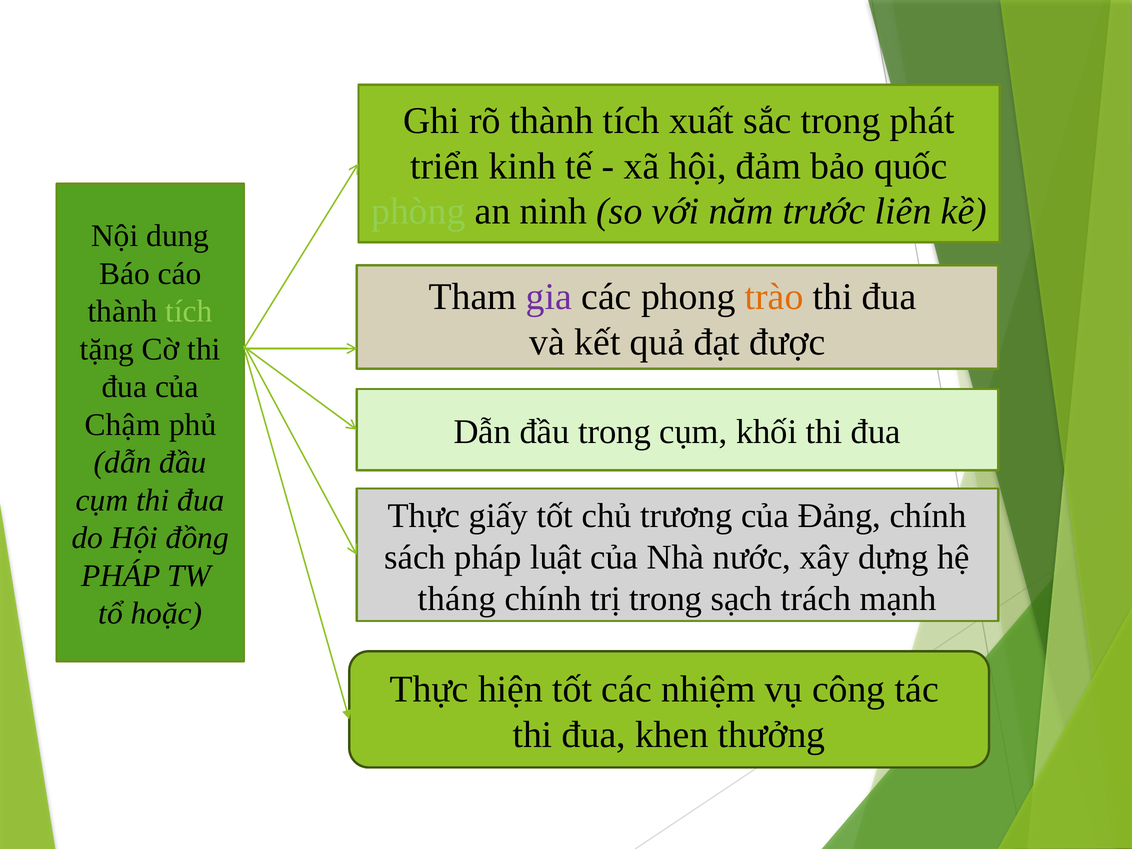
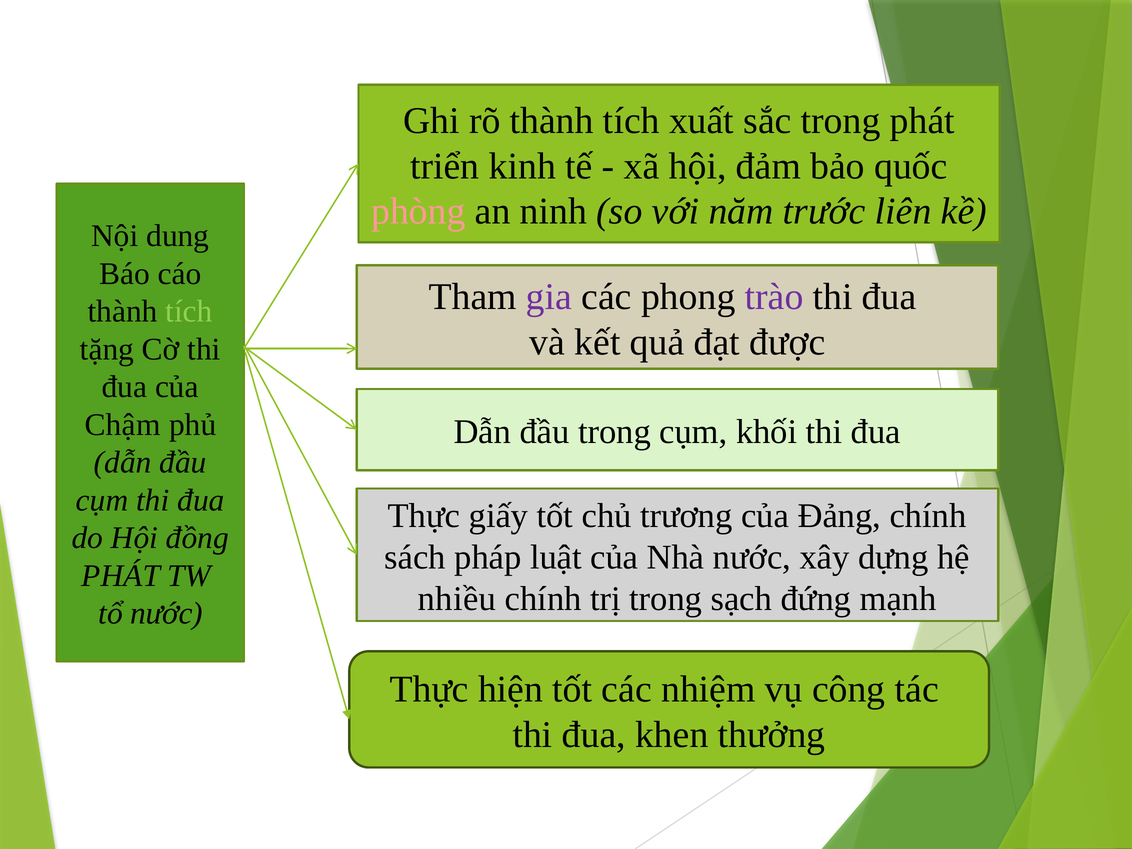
phòng colour: light green -> pink
trào colour: orange -> purple
PHÁP at (121, 576): PHÁP -> PHÁT
tháng: tháng -> nhiều
trách: trách -> đứng
tổ hoặc: hoặc -> nước
